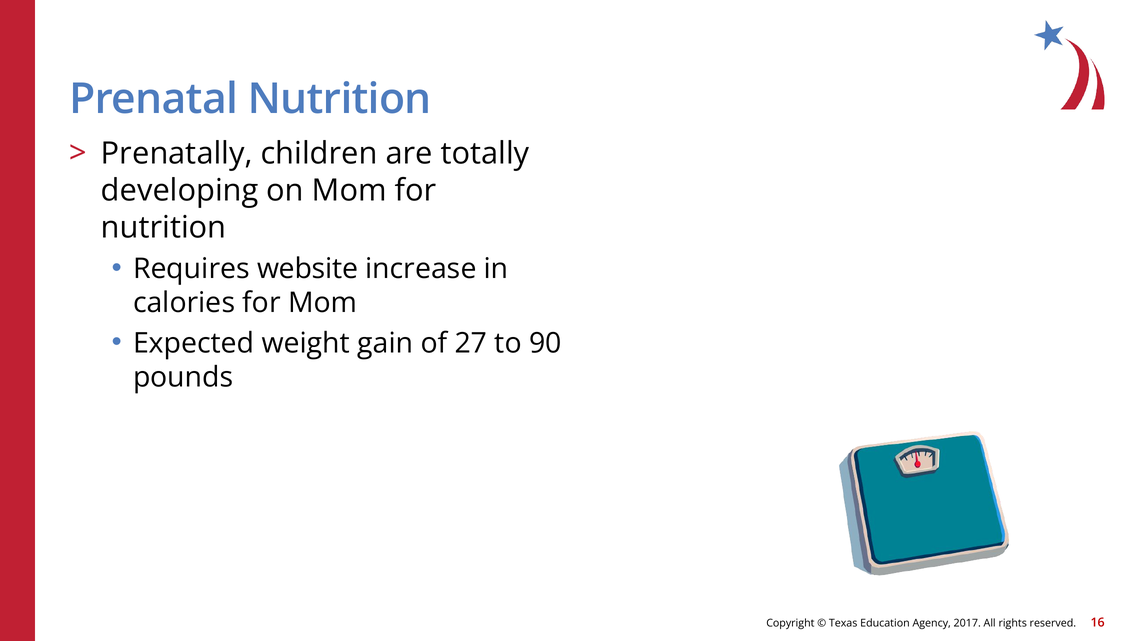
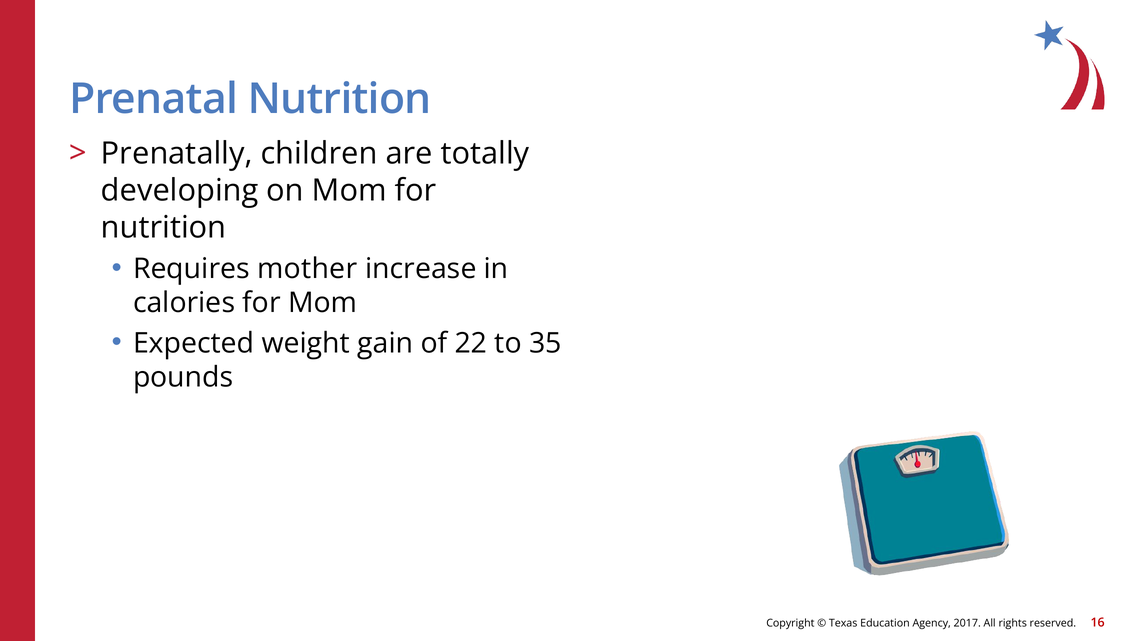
website: website -> mother
27: 27 -> 22
90: 90 -> 35
